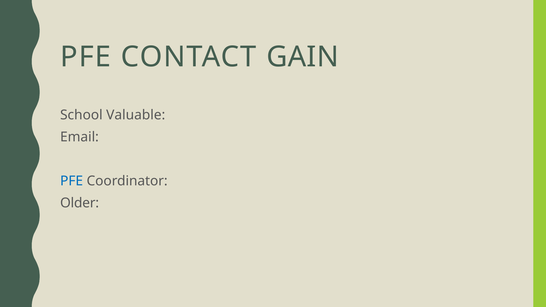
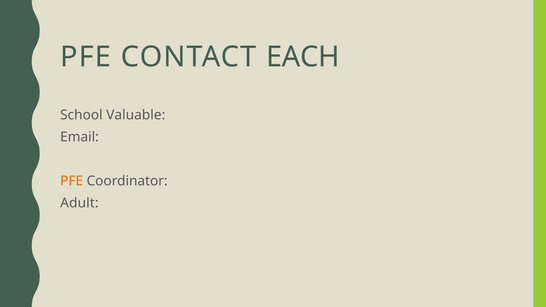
GAIN: GAIN -> EACH
PFE at (72, 181) colour: blue -> orange
Older: Older -> Adult
